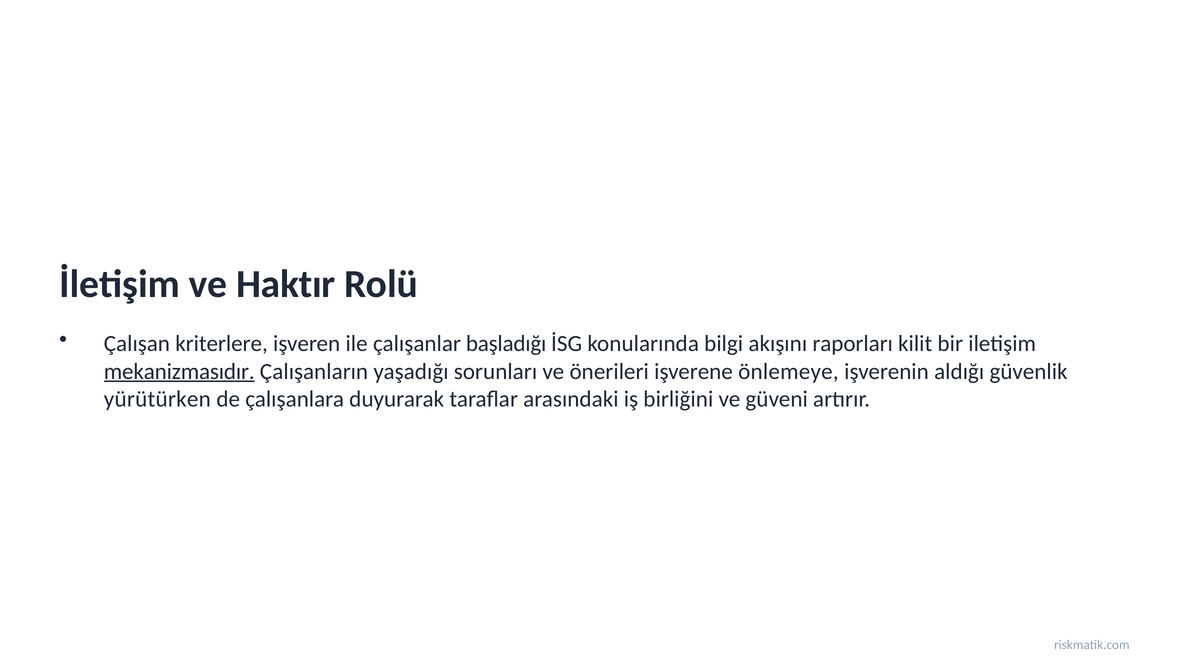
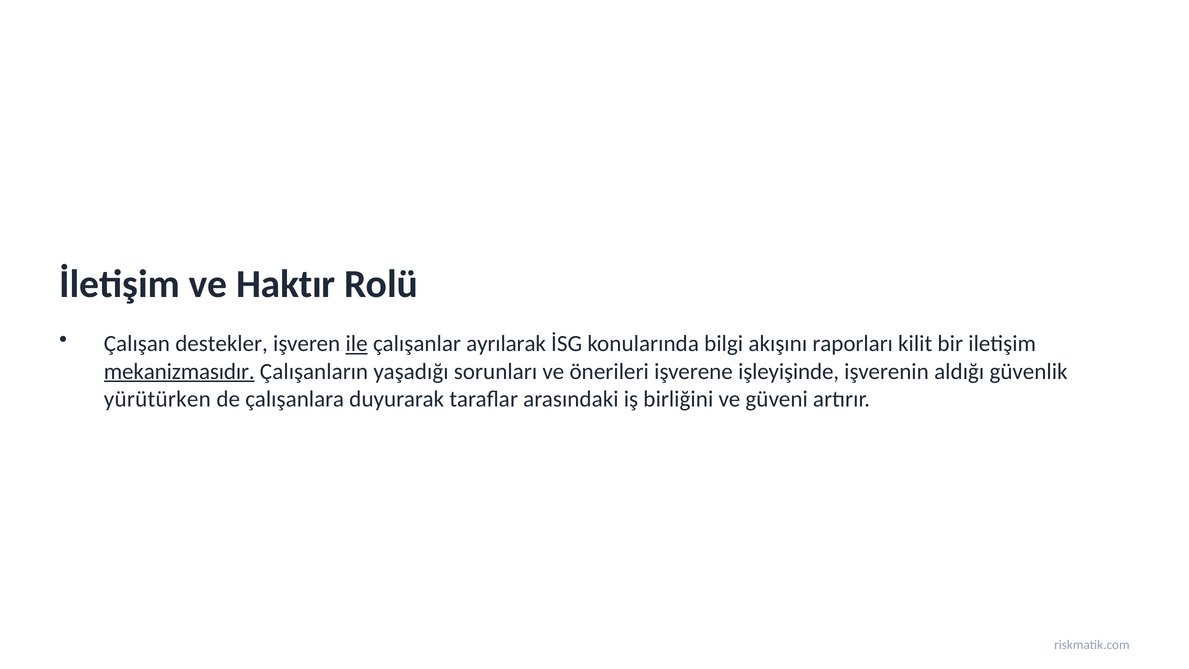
kriterlere: kriterlere -> destekler
ile underline: none -> present
başladığı: başladığı -> ayrılarak
önlemeye: önlemeye -> işleyişinde
